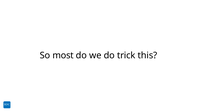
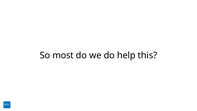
trick: trick -> help
